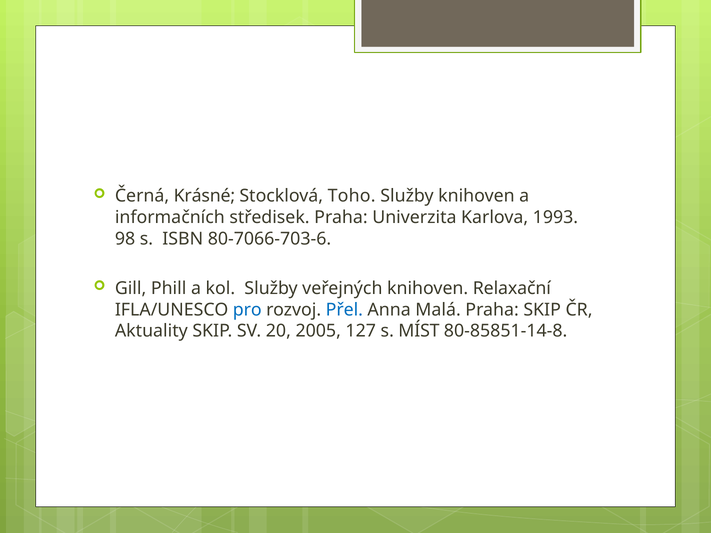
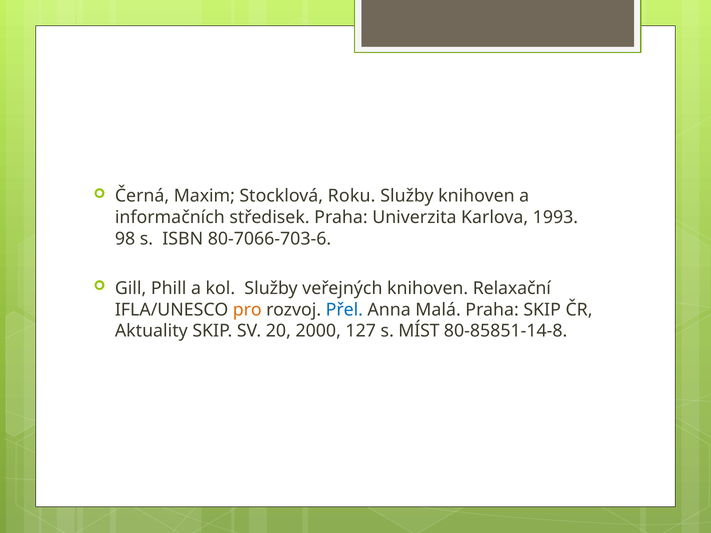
Krásné: Krásné -> Maxim
Toho: Toho -> Roku
pro colour: blue -> orange
2005: 2005 -> 2000
